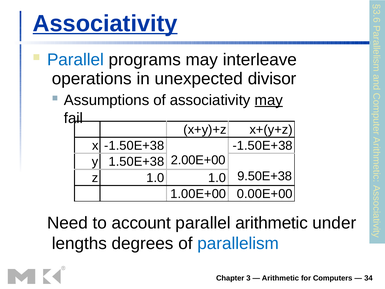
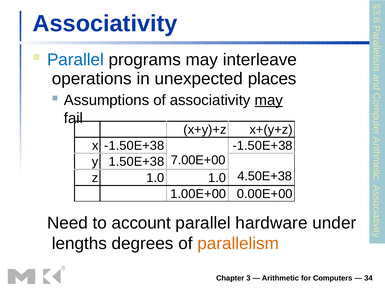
Associativity at (105, 24) underline: present -> none
divisor: divisor -> places
2.00E+00: 2.00E+00 -> 7.00E+00
9.50E+38: 9.50E+38 -> 4.50E+38
parallel arithmetic: arithmetic -> hardware
parallelism colour: blue -> orange
